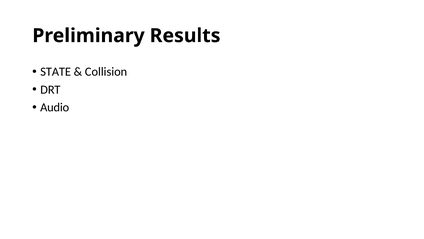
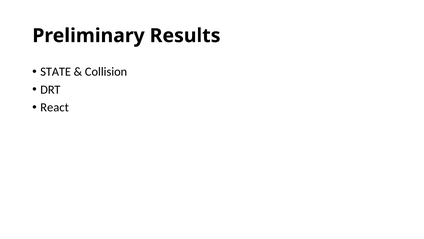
Audio: Audio -> React
